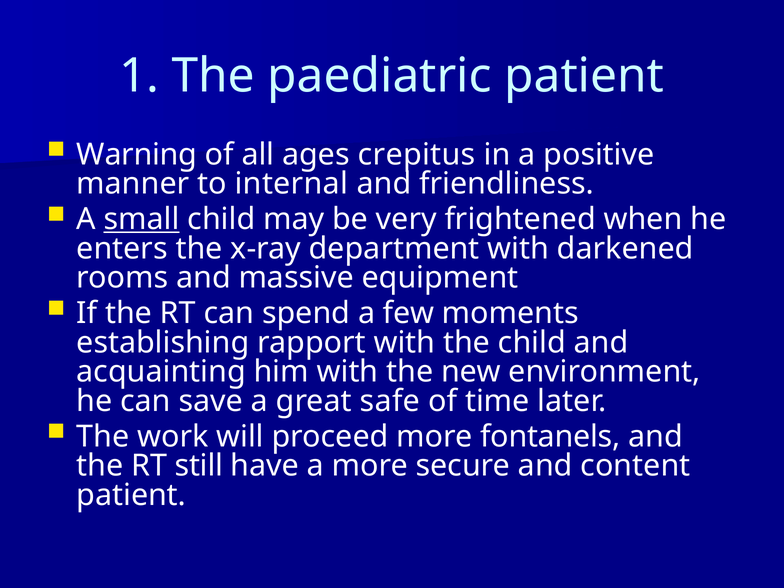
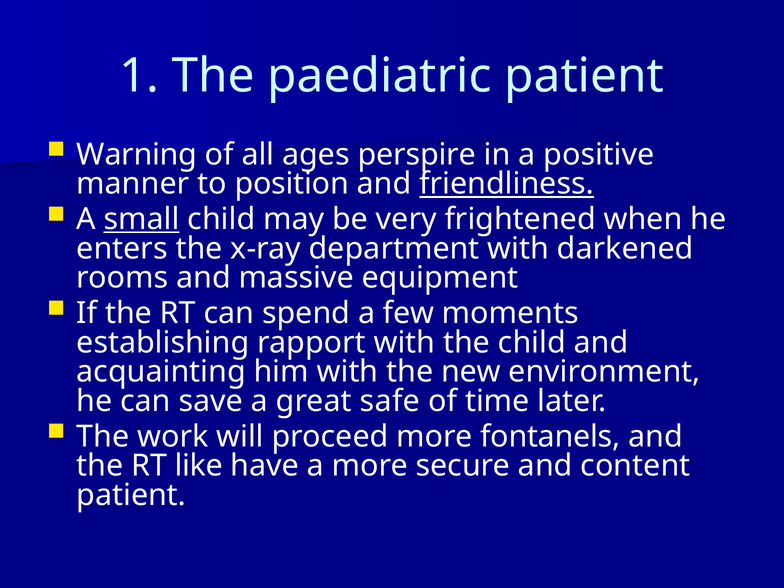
crepitus: crepitus -> perspire
internal: internal -> position
friendliness underline: none -> present
still: still -> like
